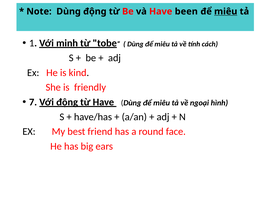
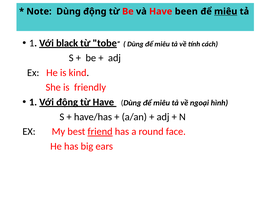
minh: minh -> black
7 at (33, 102): 7 -> 1
friend underline: none -> present
